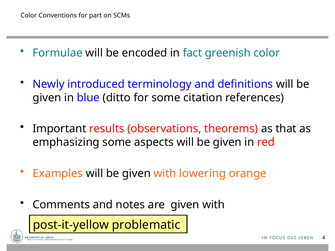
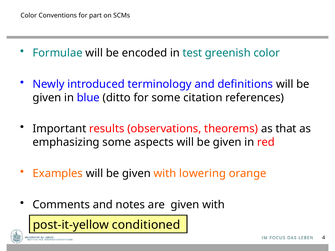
fact: fact -> test
problematic: problematic -> conditioned
